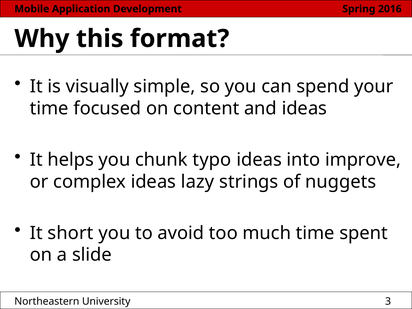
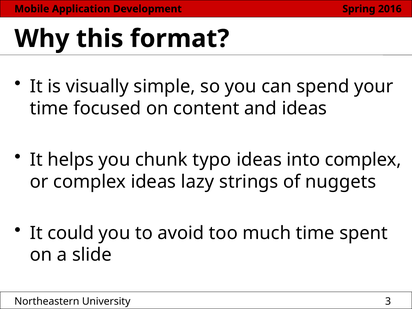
into improve: improve -> complex
short: short -> could
